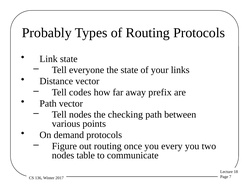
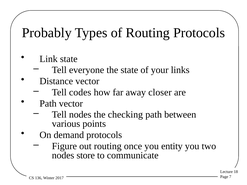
prefix: prefix -> closer
every: every -> entity
table: table -> store
